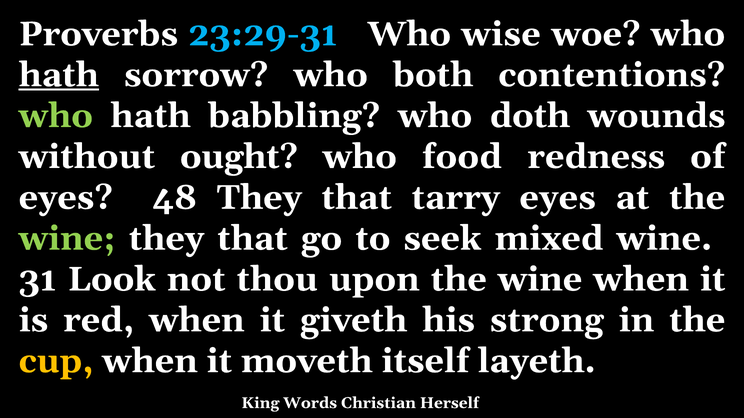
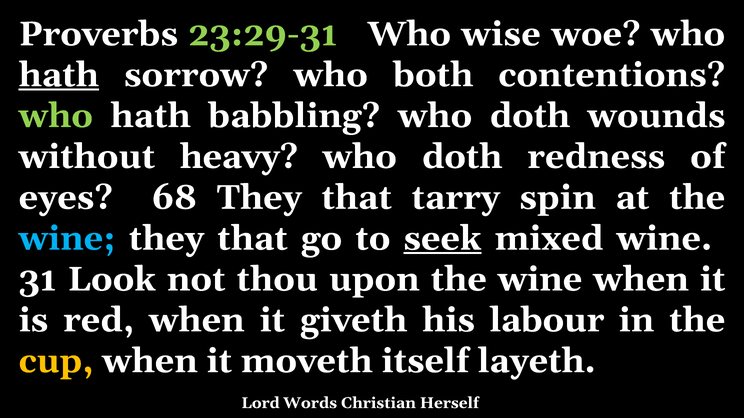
23:29-31 colour: light blue -> light green
ought: ought -> heavy
food at (462, 157): food -> doth
48: 48 -> 68
tarry eyes: eyes -> spin
wine at (67, 239) colour: light green -> light blue
seek underline: none -> present
strong: strong -> labour
King: King -> Lord
